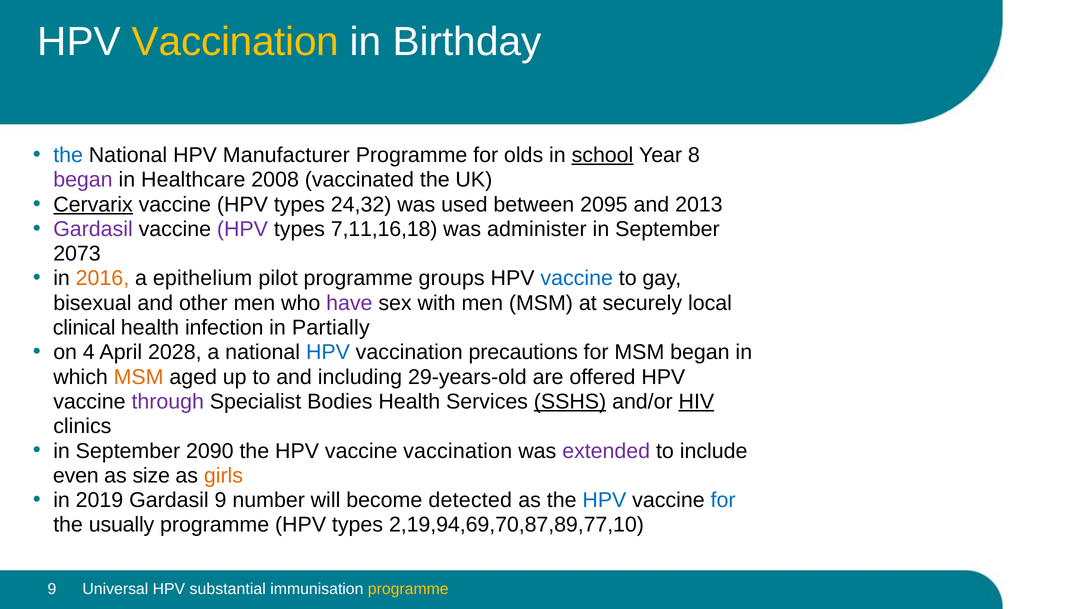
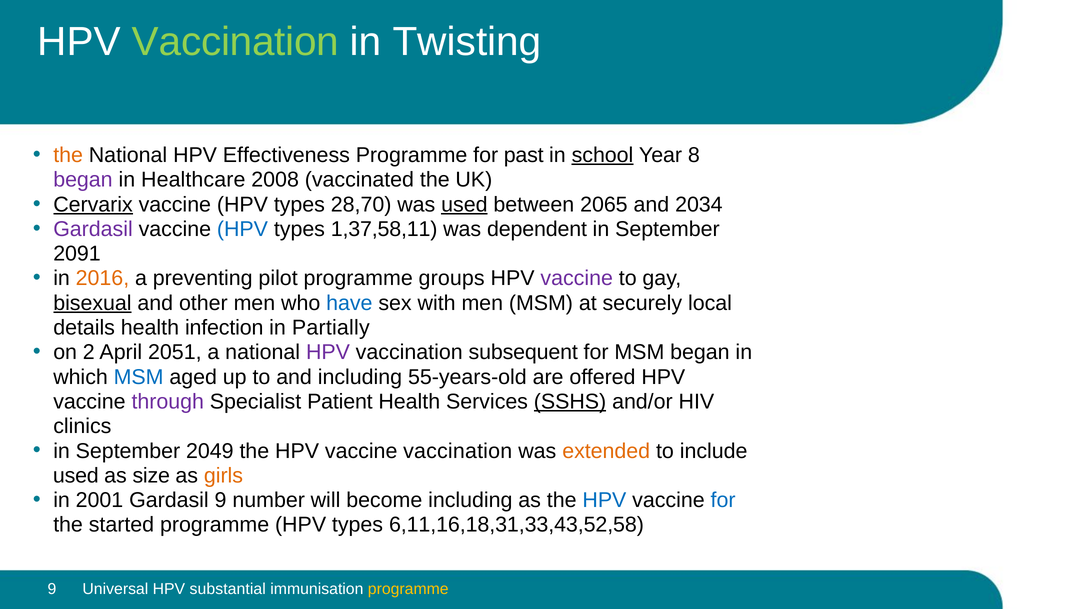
Vaccination at (235, 42) colour: yellow -> light green
Birthday: Birthday -> Twisting
the at (68, 155) colour: blue -> orange
Manufacturer: Manufacturer -> Effectiveness
olds: olds -> past
24,32: 24,32 -> 28,70
used at (464, 204) underline: none -> present
2095: 2095 -> 2065
2013: 2013 -> 2034
HPV at (242, 229) colour: purple -> blue
7,11,16,18: 7,11,16,18 -> 1,37,58,11
administer: administer -> dependent
2073: 2073 -> 2091
epithelium: epithelium -> preventing
vaccine at (577, 278) colour: blue -> purple
bisexual underline: none -> present
have colour: purple -> blue
clinical: clinical -> details
4: 4 -> 2
2028: 2028 -> 2051
HPV at (328, 352) colour: blue -> purple
precautions: precautions -> subsequent
MSM at (139, 377) colour: orange -> blue
29-years-old: 29-years-old -> 55-years-old
Bodies: Bodies -> Patient
HIV underline: present -> none
2090: 2090 -> 2049
extended colour: purple -> orange
even at (76, 475): even -> used
2019: 2019 -> 2001
become detected: detected -> including
usually: usually -> started
2,19,94,69,70,87,89,77,10: 2,19,94,69,70,87,89,77,10 -> 6,11,16,18,31,33,43,52,58
